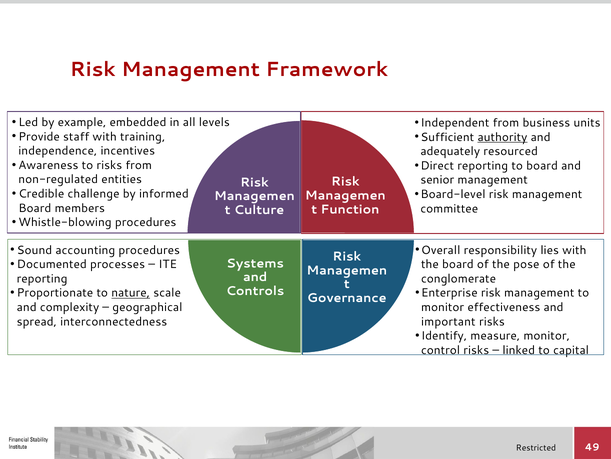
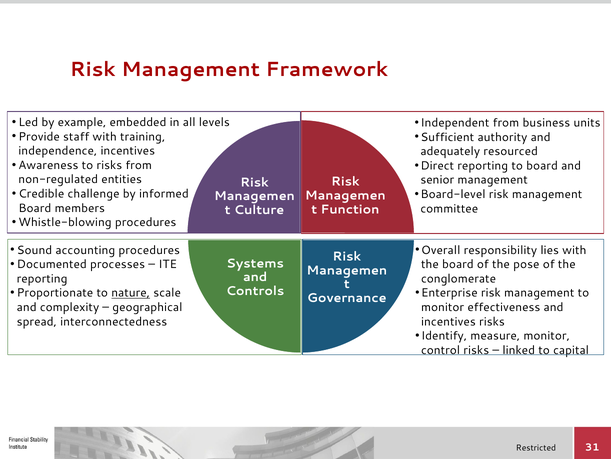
authority underline: present -> none
important at (448, 321): important -> incentives
49: 49 -> 31
